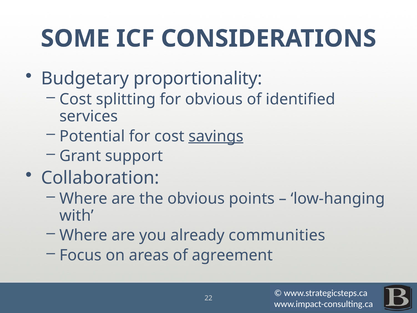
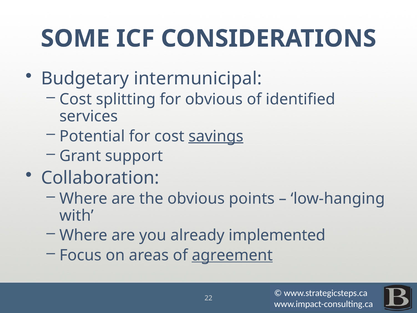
proportionality: proportionality -> intermunicipal
communities: communities -> implemented
agreement underline: none -> present
